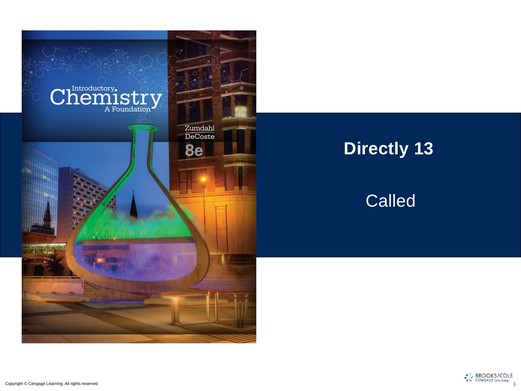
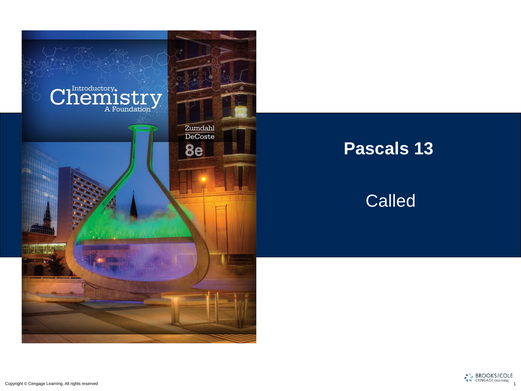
Directly: Directly -> Pascals
